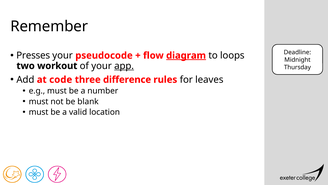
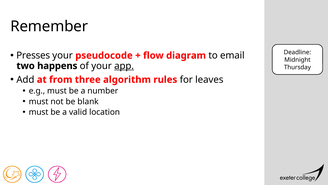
diagram underline: present -> none
loops: loops -> email
workout: workout -> happens
code: code -> from
difference: difference -> algorithm
